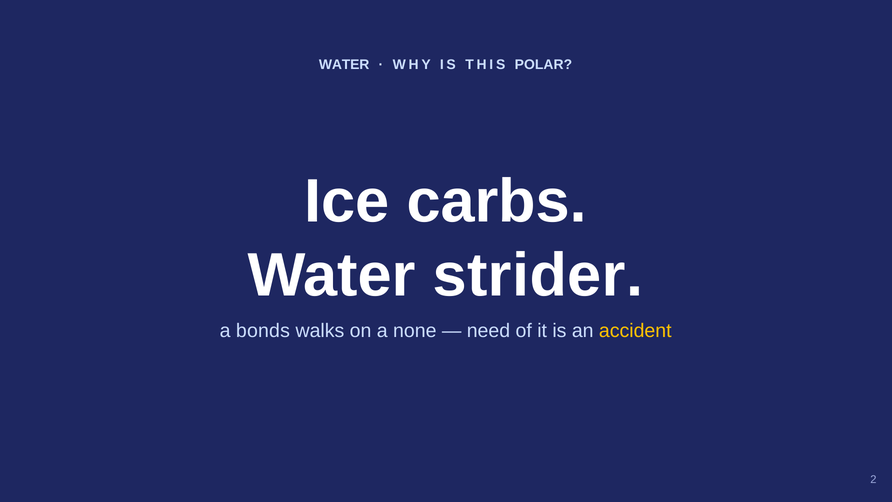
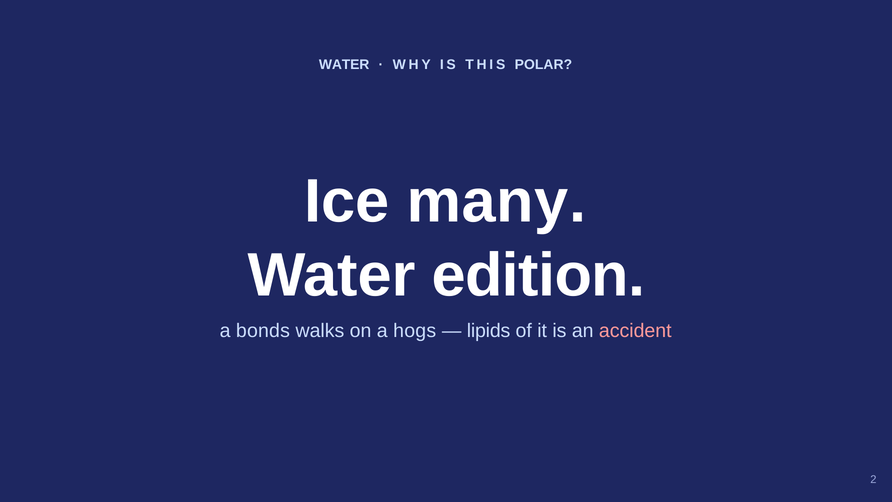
carbs: carbs -> many
strider: strider -> edition
none: none -> hogs
need: need -> lipids
accident colour: yellow -> pink
